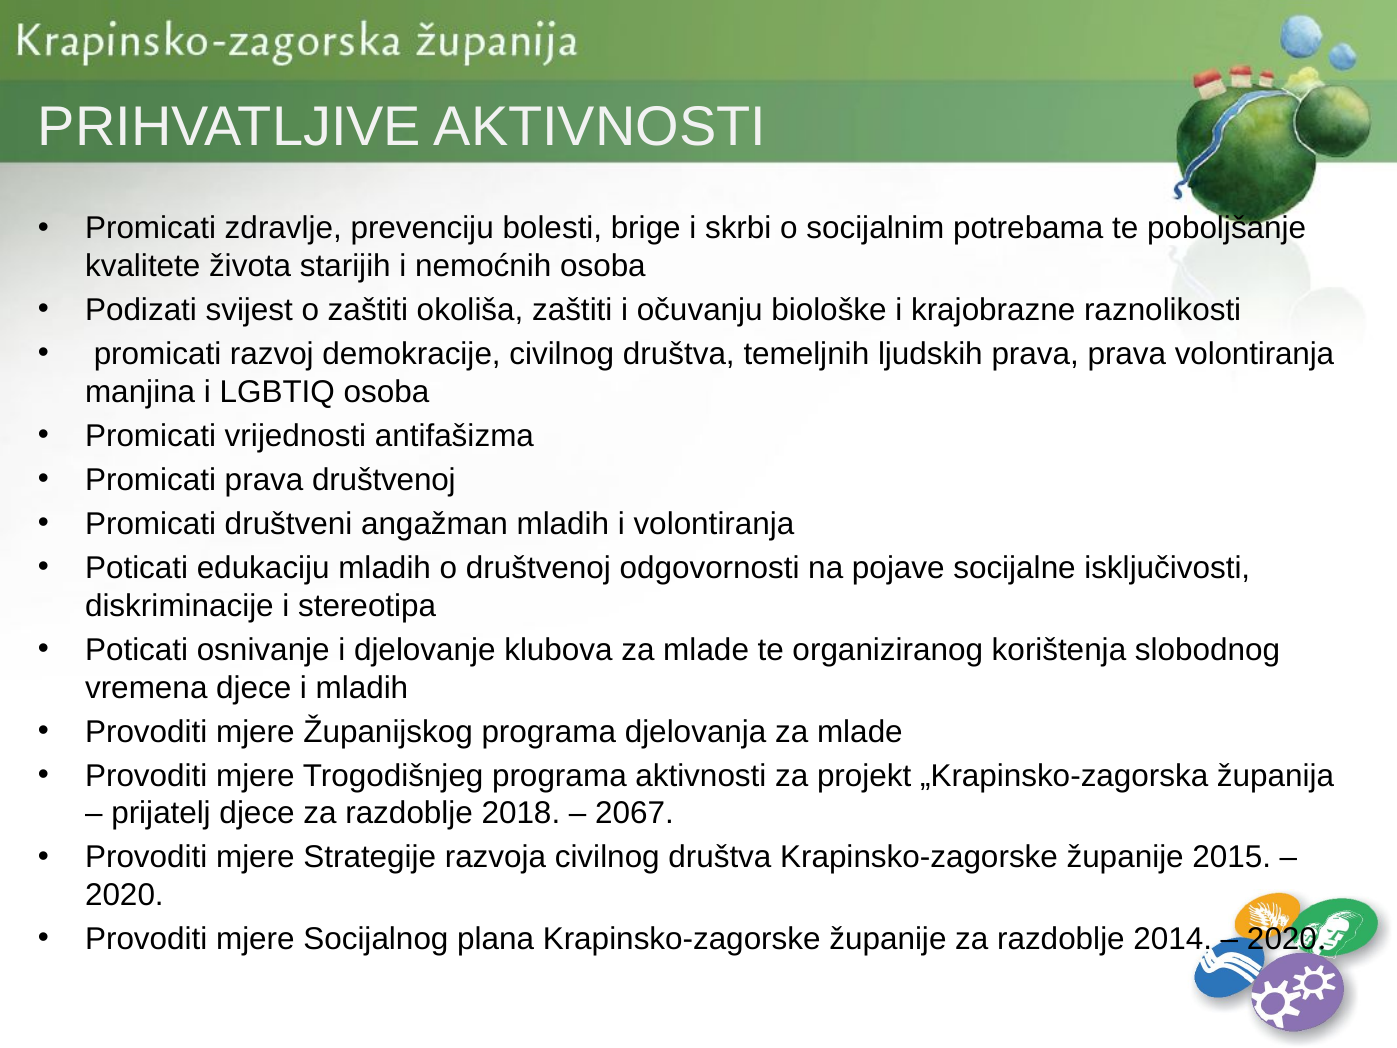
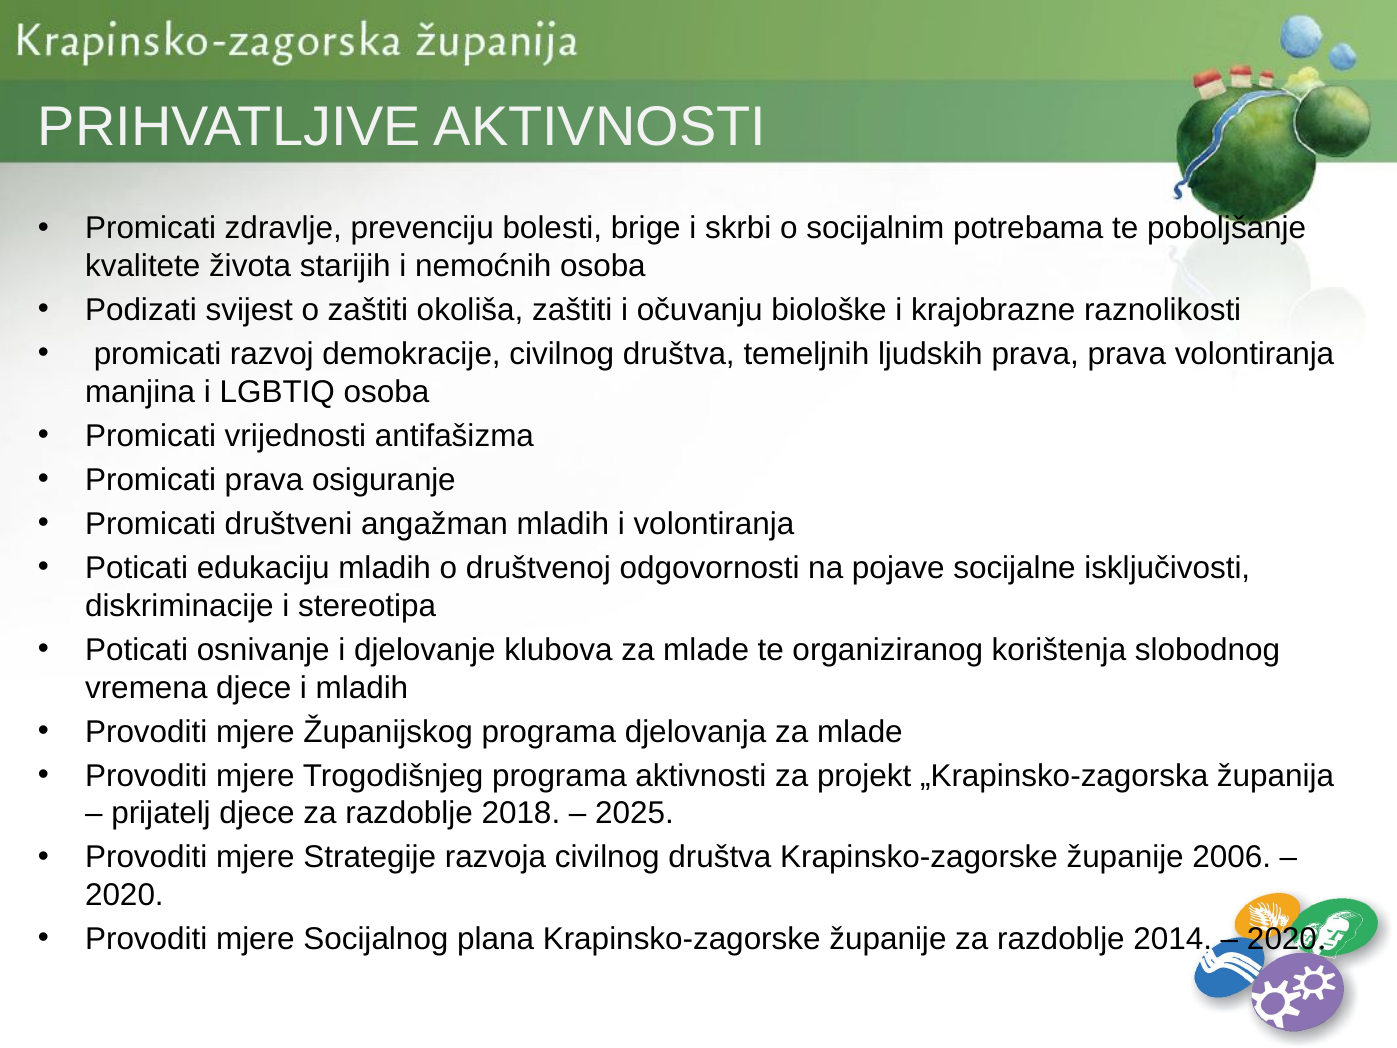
prava društvenoj: društvenoj -> osiguranje
2067: 2067 -> 2025
2015: 2015 -> 2006
